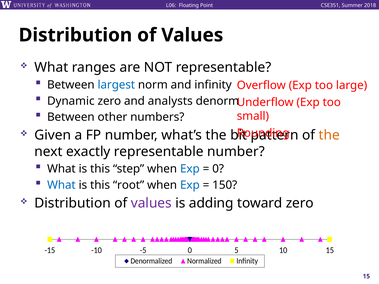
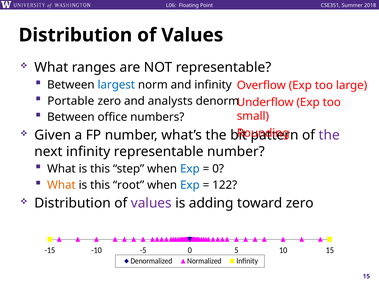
Dynamic: Dynamic -> Portable
other: other -> office
the at (329, 135) colour: orange -> purple
next exactly: exactly -> infinity
What at (61, 185) colour: blue -> orange
150: 150 -> 122
